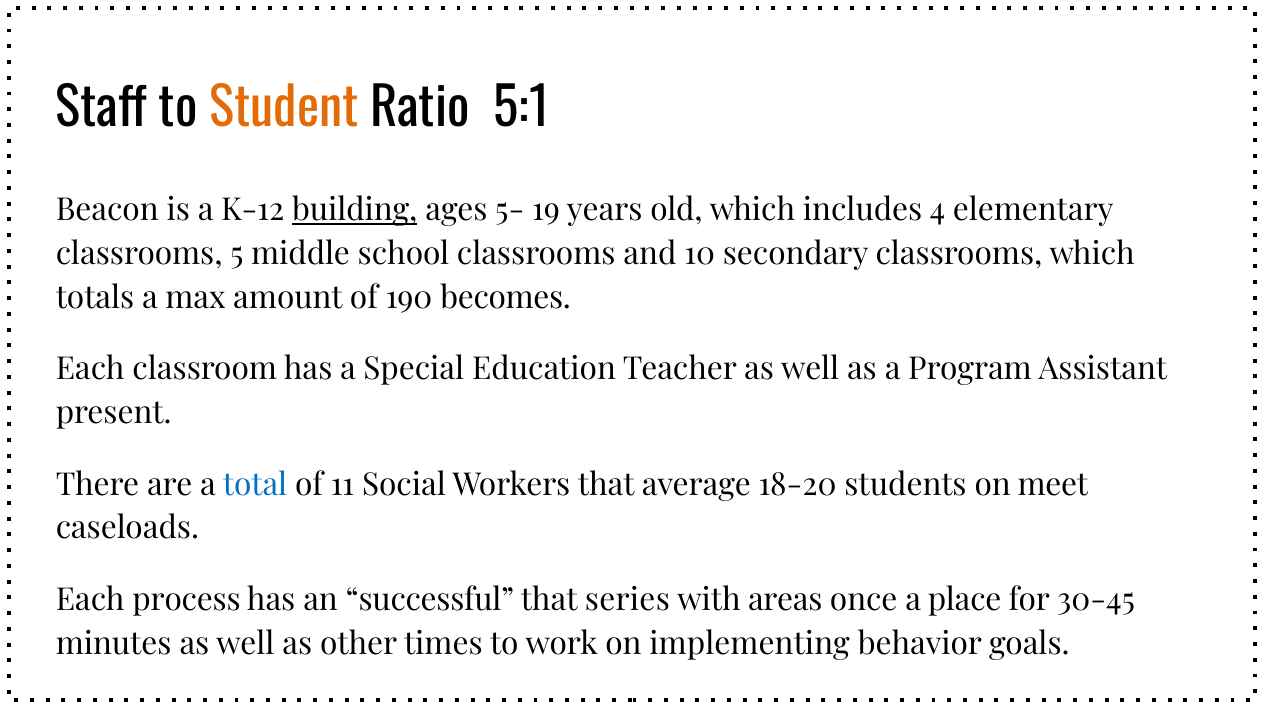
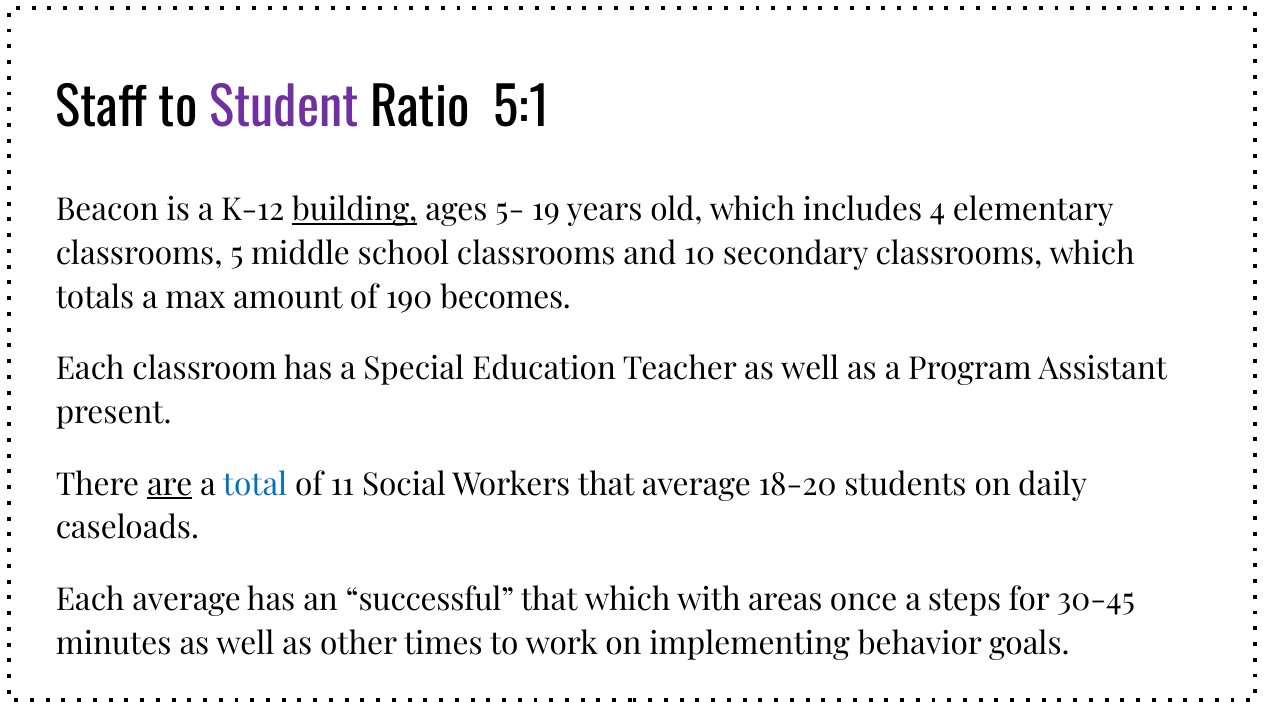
Student colour: orange -> purple
are underline: none -> present
meet: meet -> daily
Each process: process -> average
that series: series -> which
place: place -> steps
